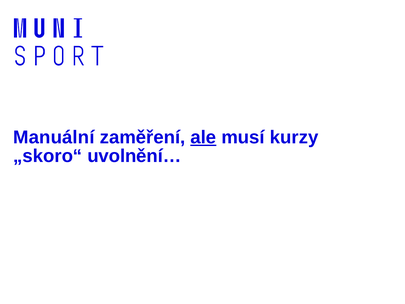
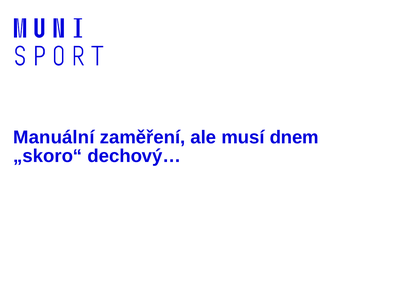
ale underline: present -> none
kurzy: kurzy -> dnem
uvolnění…: uvolnění… -> dechový…
